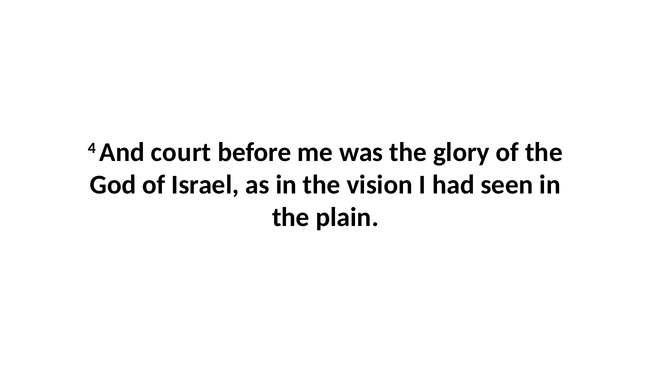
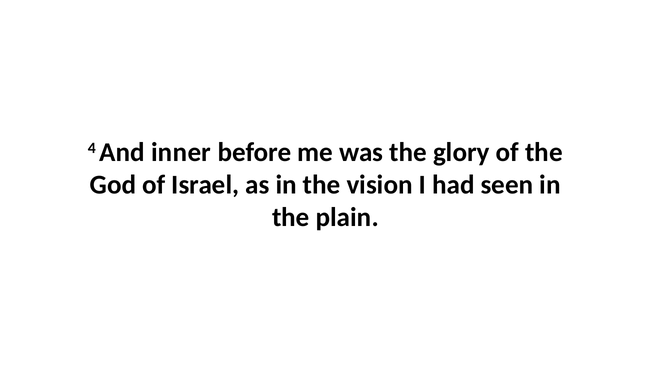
court: court -> inner
